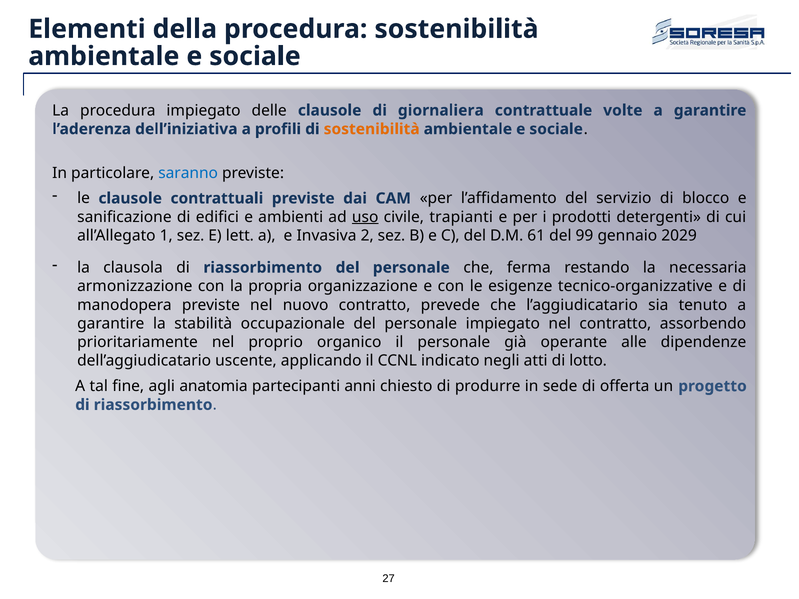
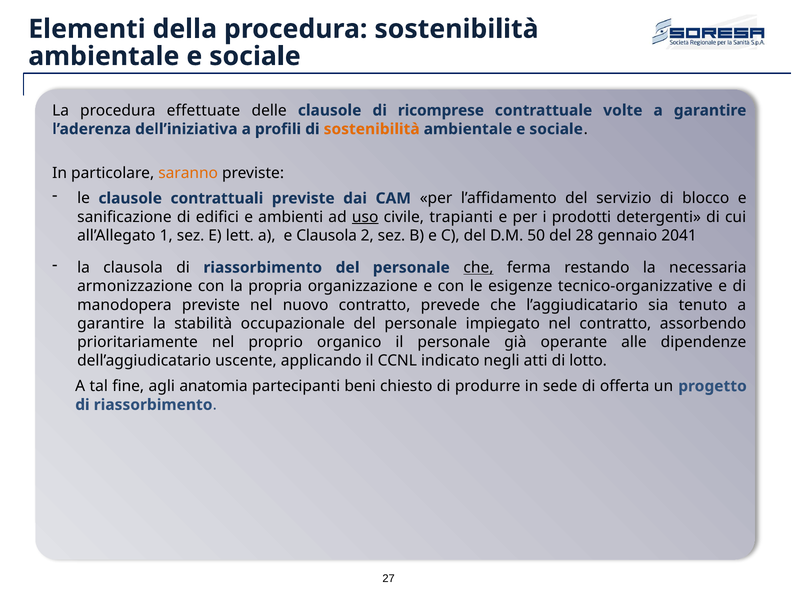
procedura impiegato: impiegato -> effettuate
giornaliera: giornaliera -> ricomprese
saranno colour: blue -> orange
e Invasiva: Invasiva -> Clausola
61: 61 -> 50
99: 99 -> 28
2029: 2029 -> 2041
che at (478, 268) underline: none -> present
anni: anni -> beni
